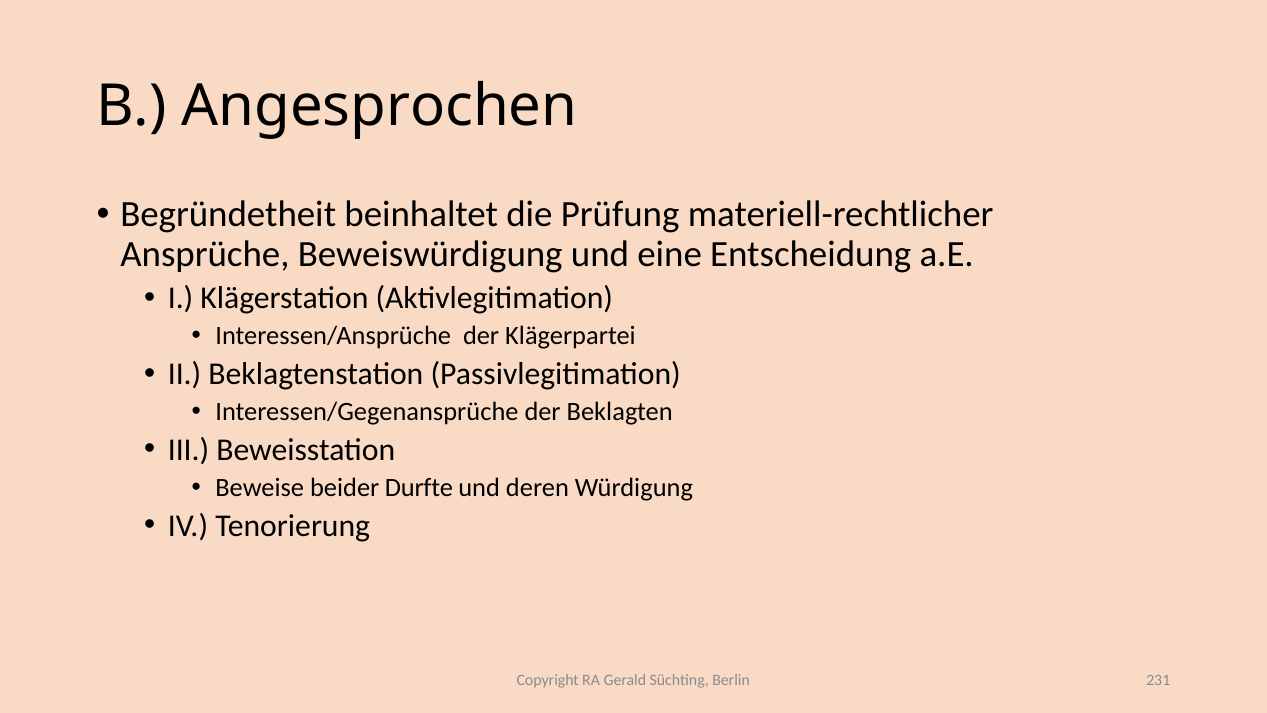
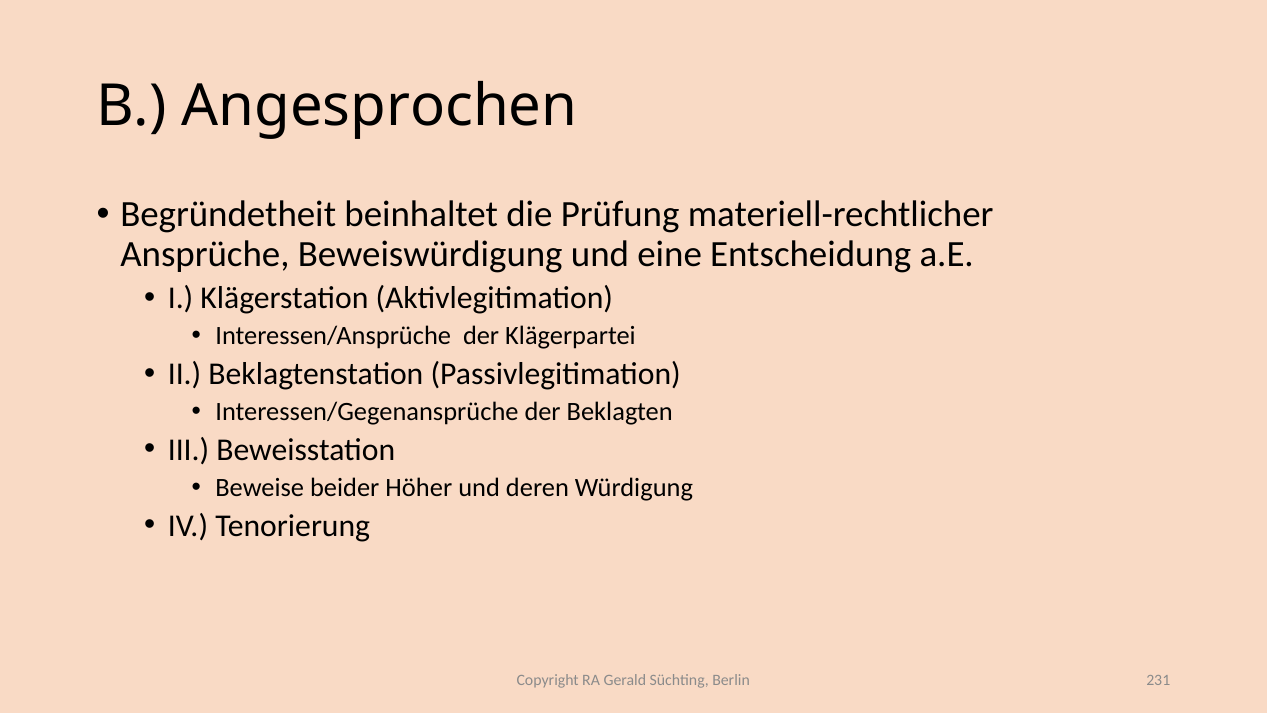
Durfte: Durfte -> Höher
